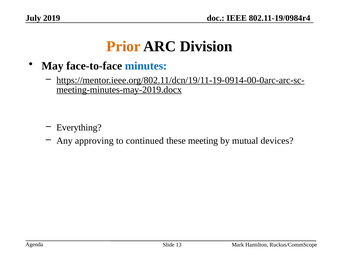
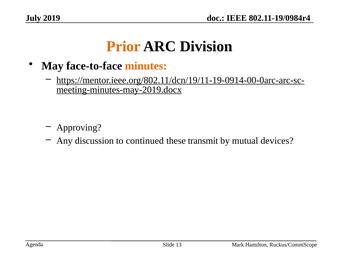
minutes colour: blue -> orange
Everything: Everything -> Approving
approving: approving -> discussion
meeting: meeting -> transmit
